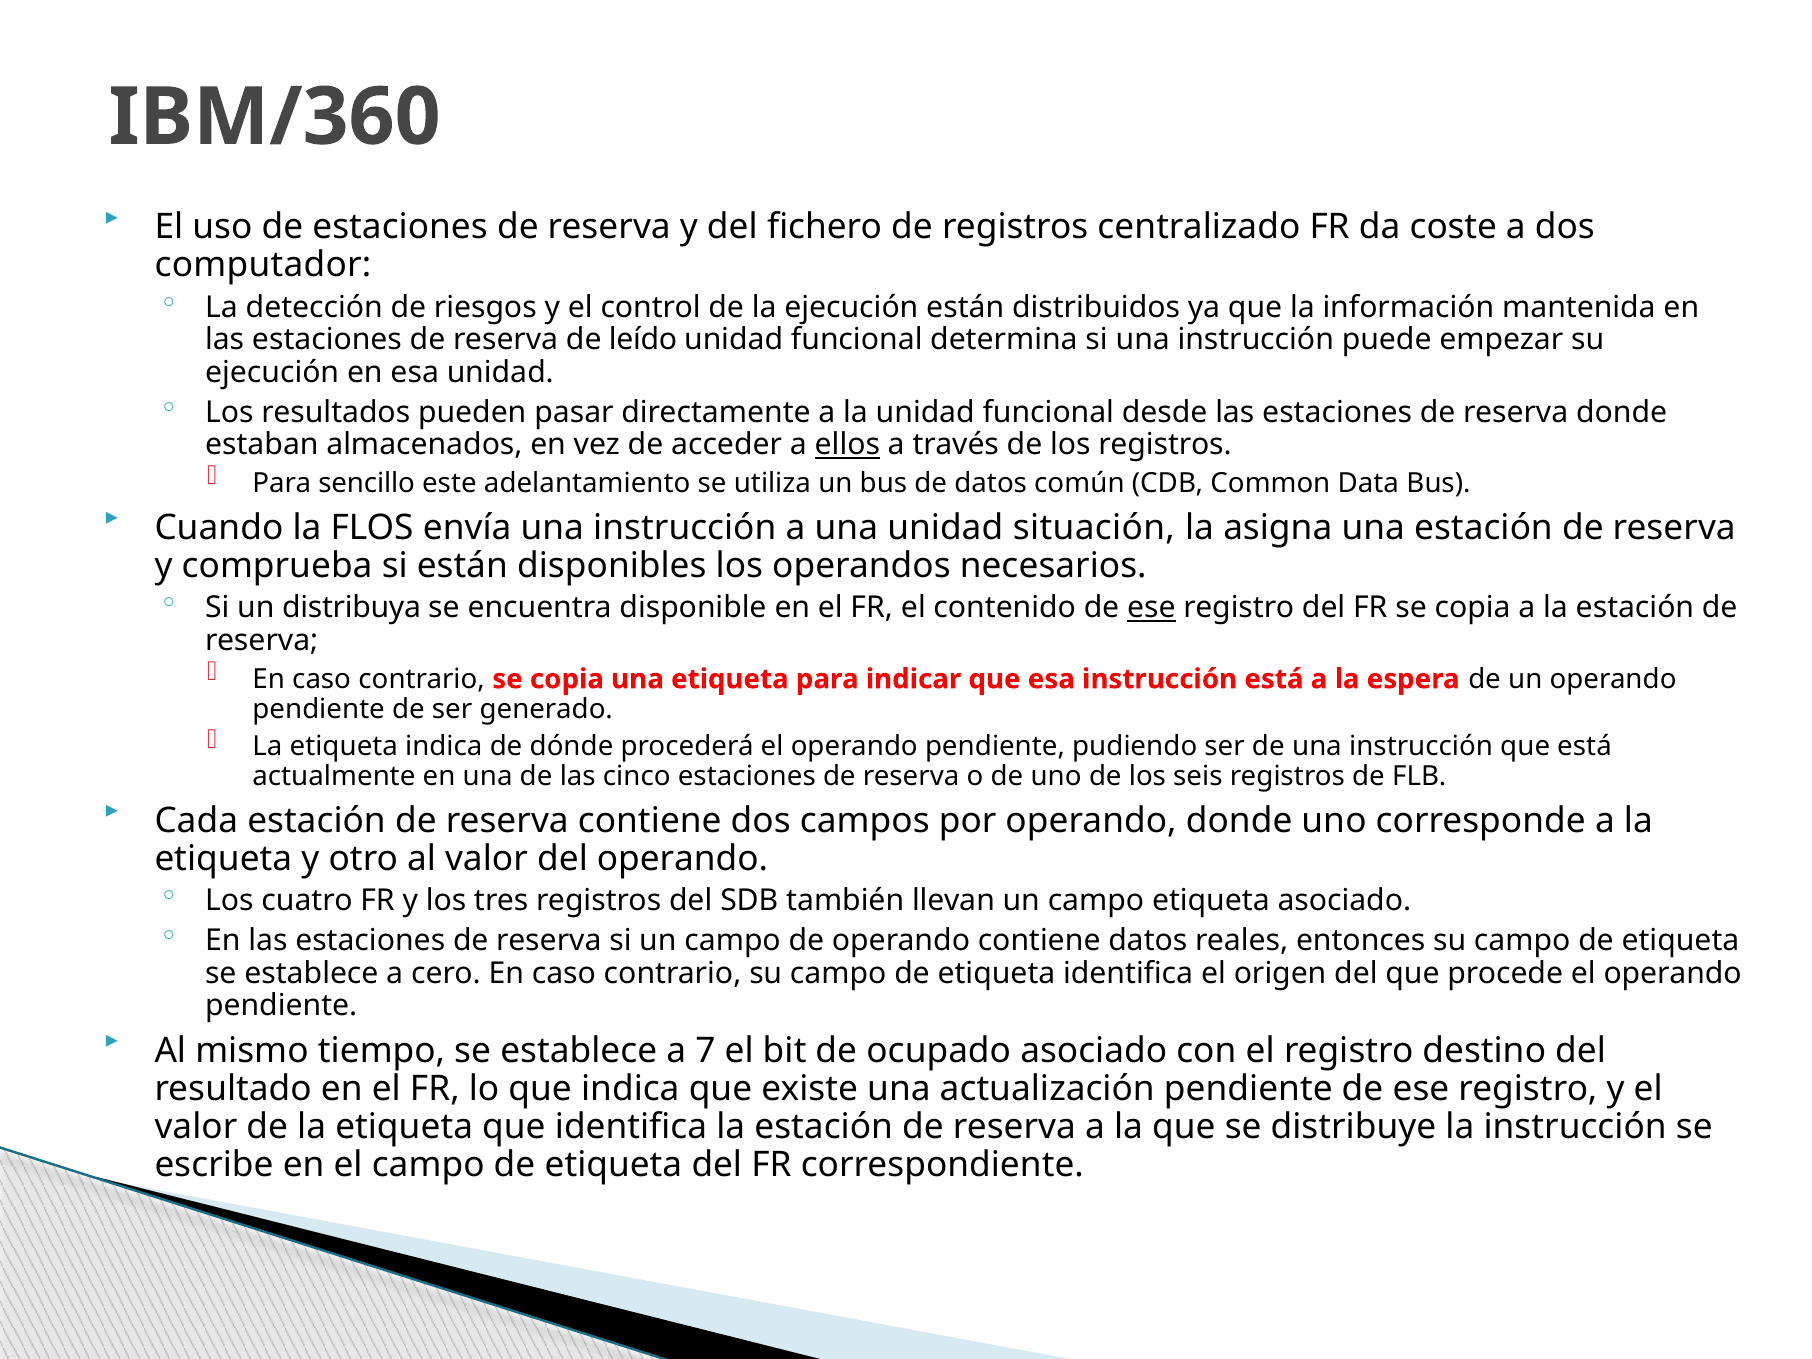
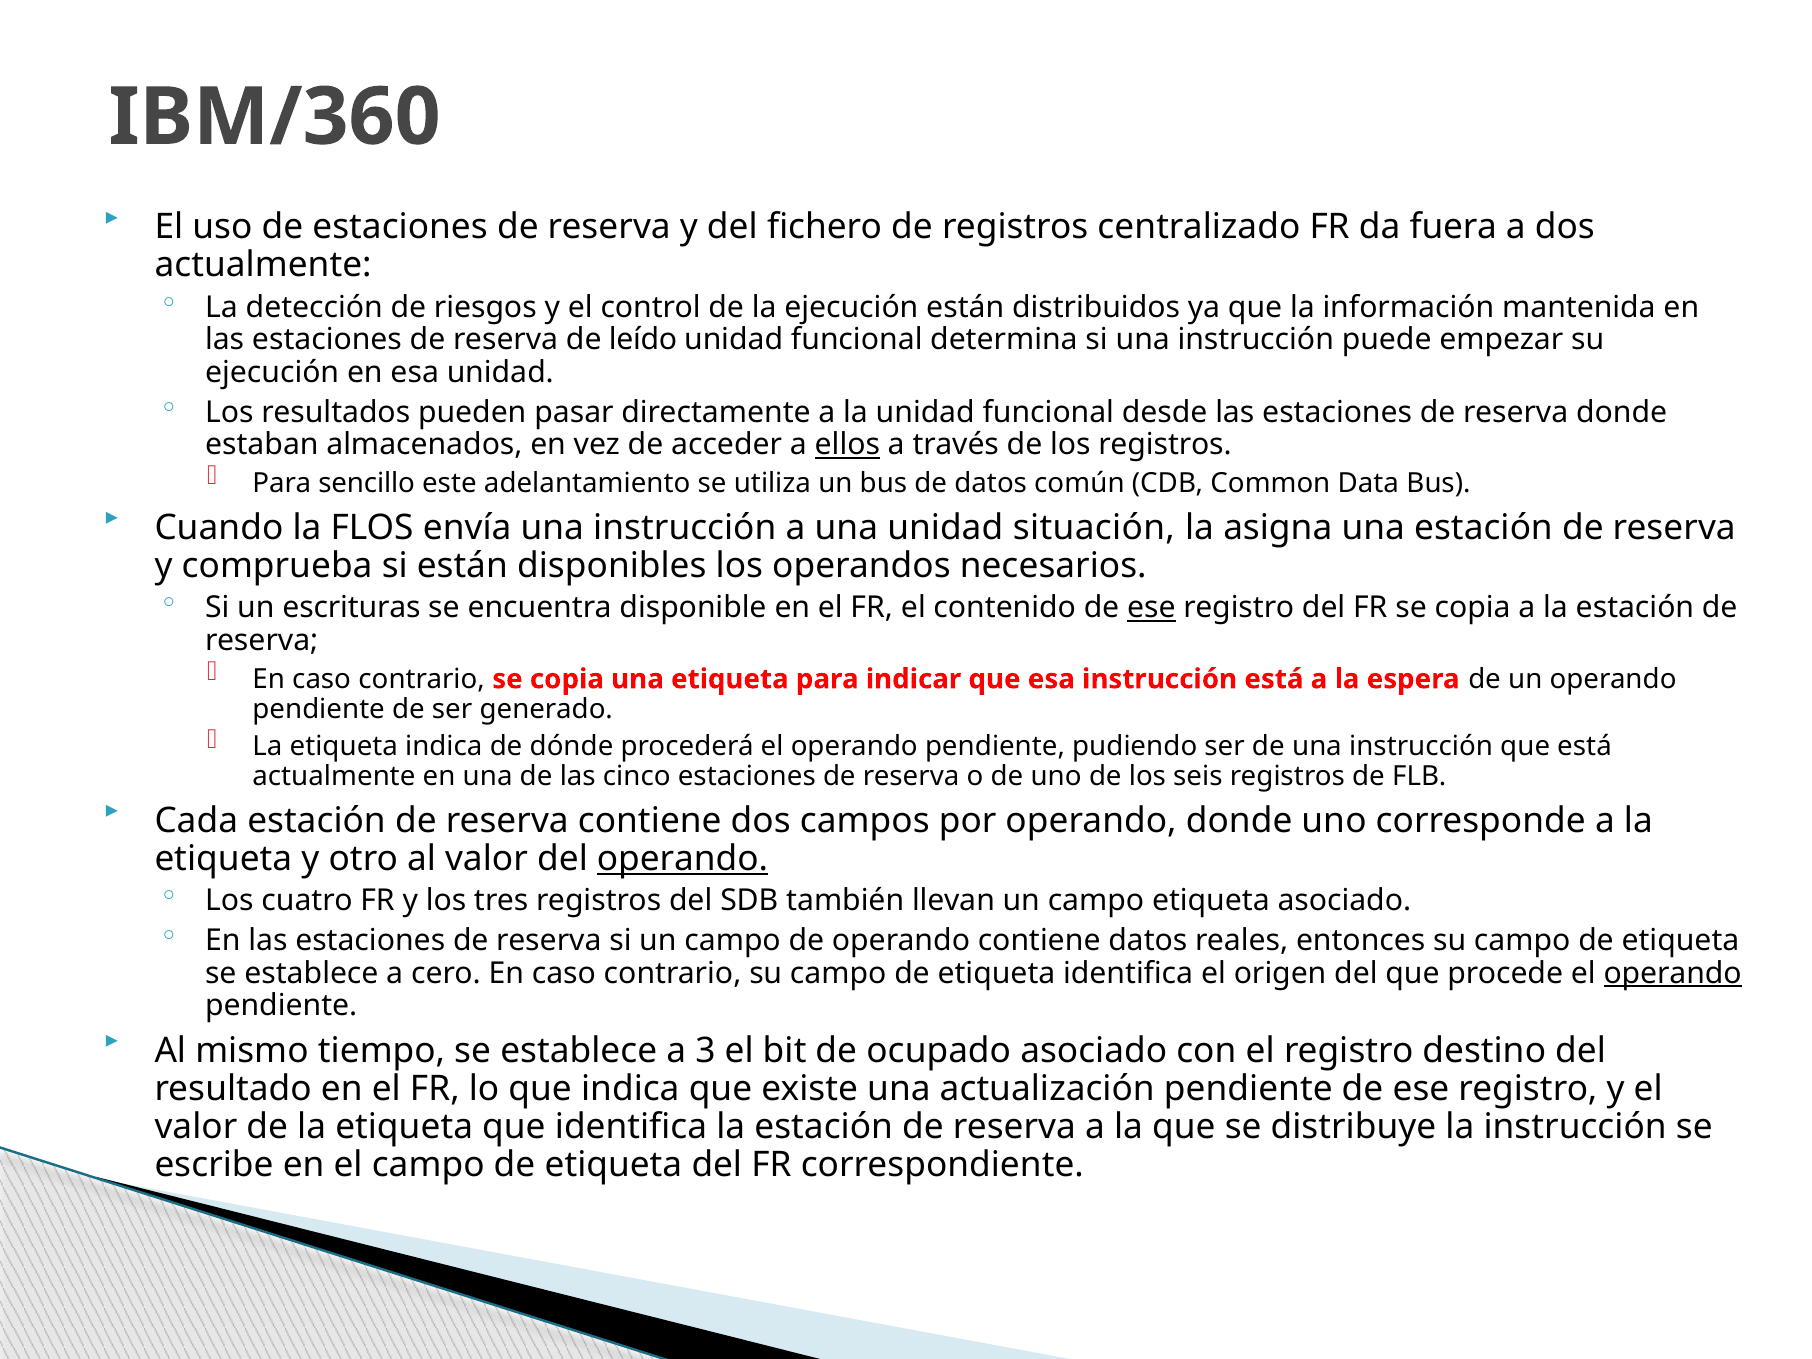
coste: coste -> fuera
computador at (263, 265): computador -> actualmente
distribuya: distribuya -> escrituras
operando at (682, 859) underline: none -> present
operando at (1673, 973) underline: none -> present
7: 7 -> 3
